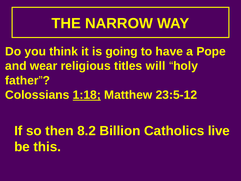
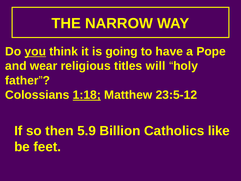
you underline: none -> present
8.2: 8.2 -> 5.9
live: live -> like
this: this -> feet
